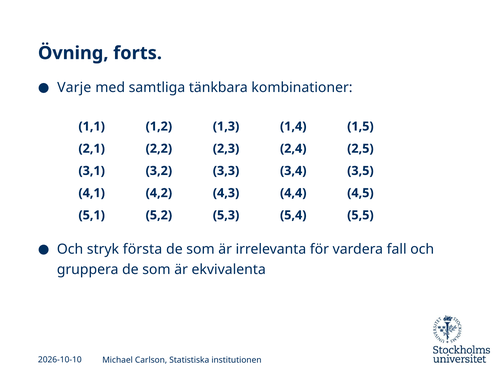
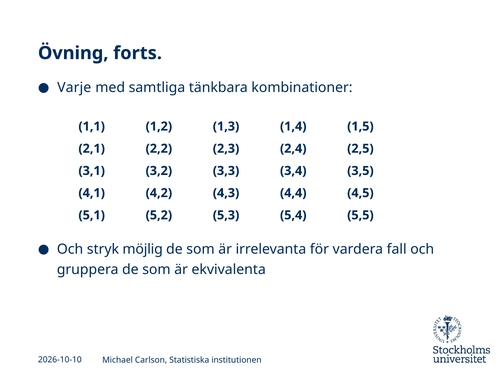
första: första -> möjlig
